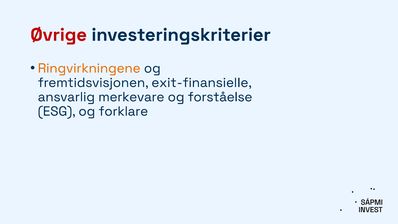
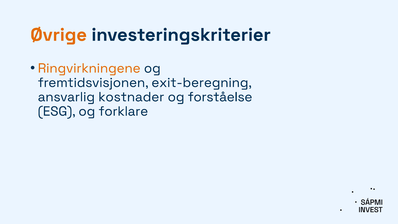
Øvrige colour: red -> orange
exit-finansielle: exit-finansielle -> exit-beregning
merkevare: merkevare -> kostnader
